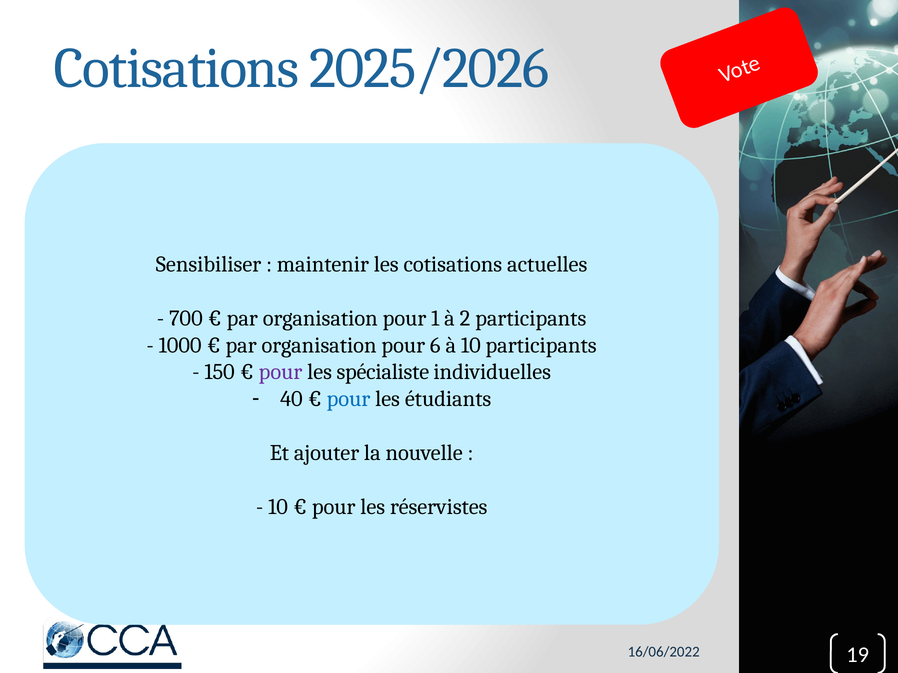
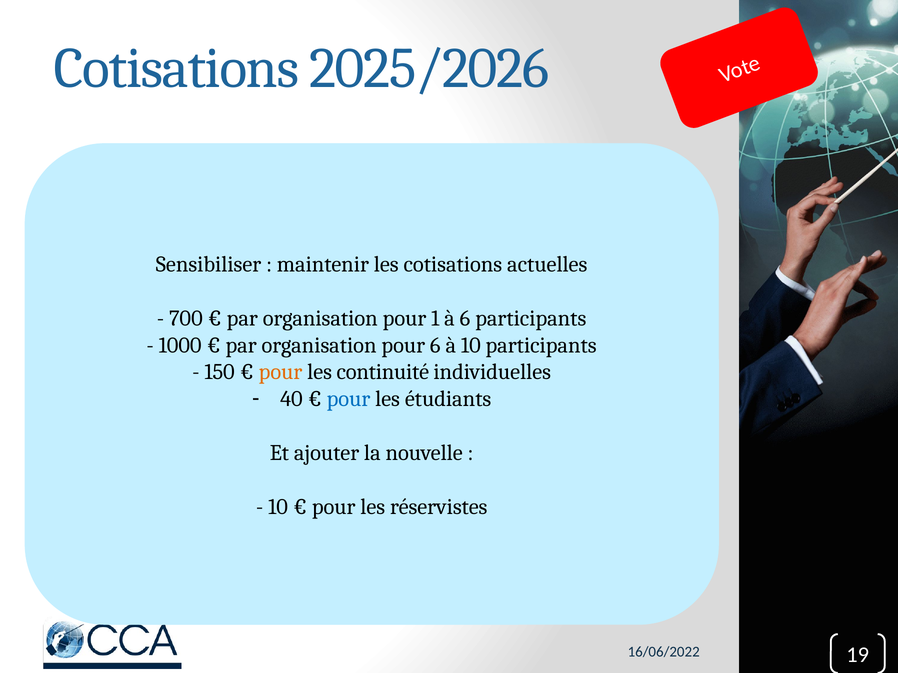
à 2: 2 -> 6
pour at (281, 372) colour: purple -> orange
spécialiste: spécialiste -> continuité
